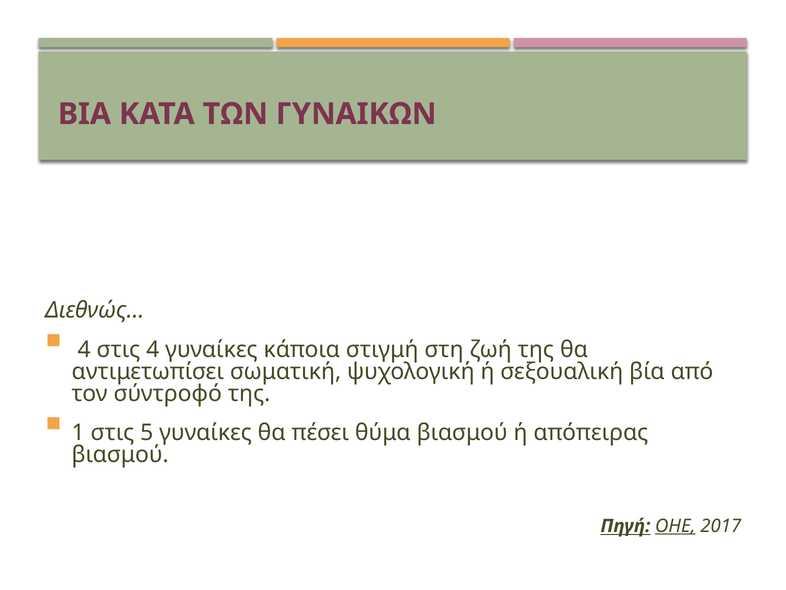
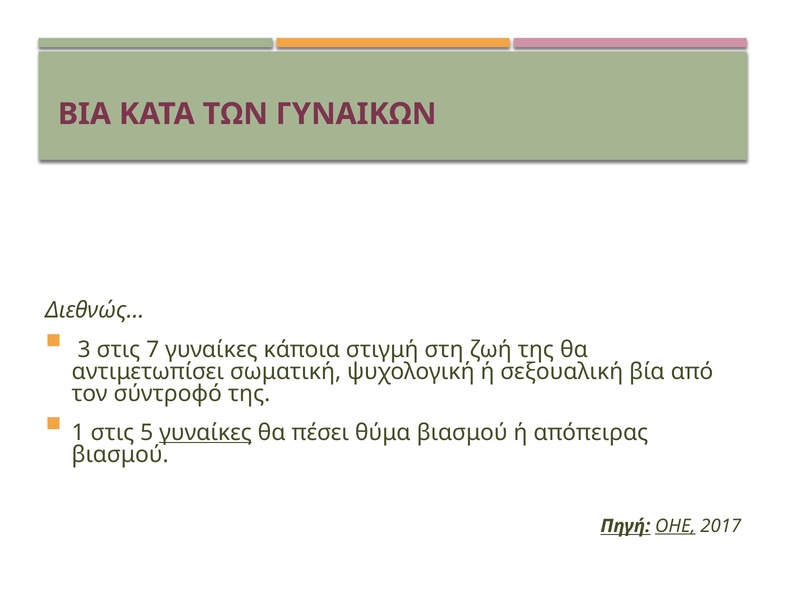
4 at (84, 349): 4 -> 3
στις 4: 4 -> 7
γυναίκες at (206, 432) underline: none -> present
